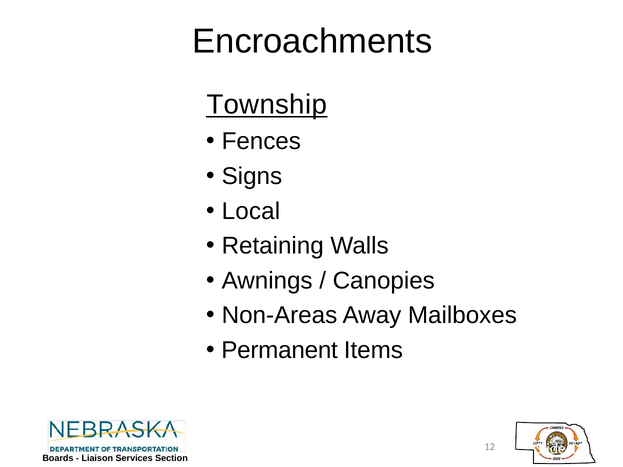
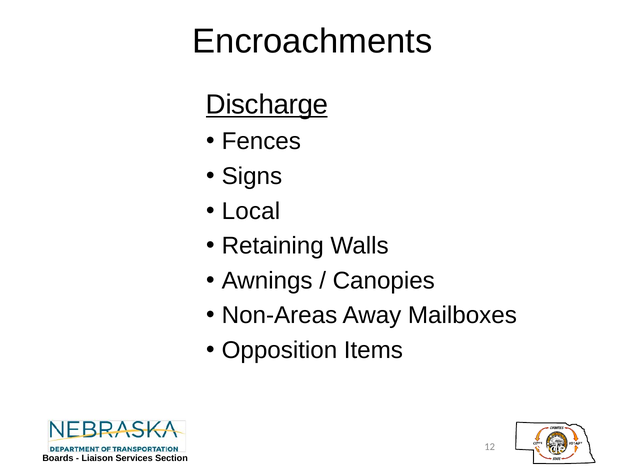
Township: Township -> Discharge
Permanent: Permanent -> Opposition
